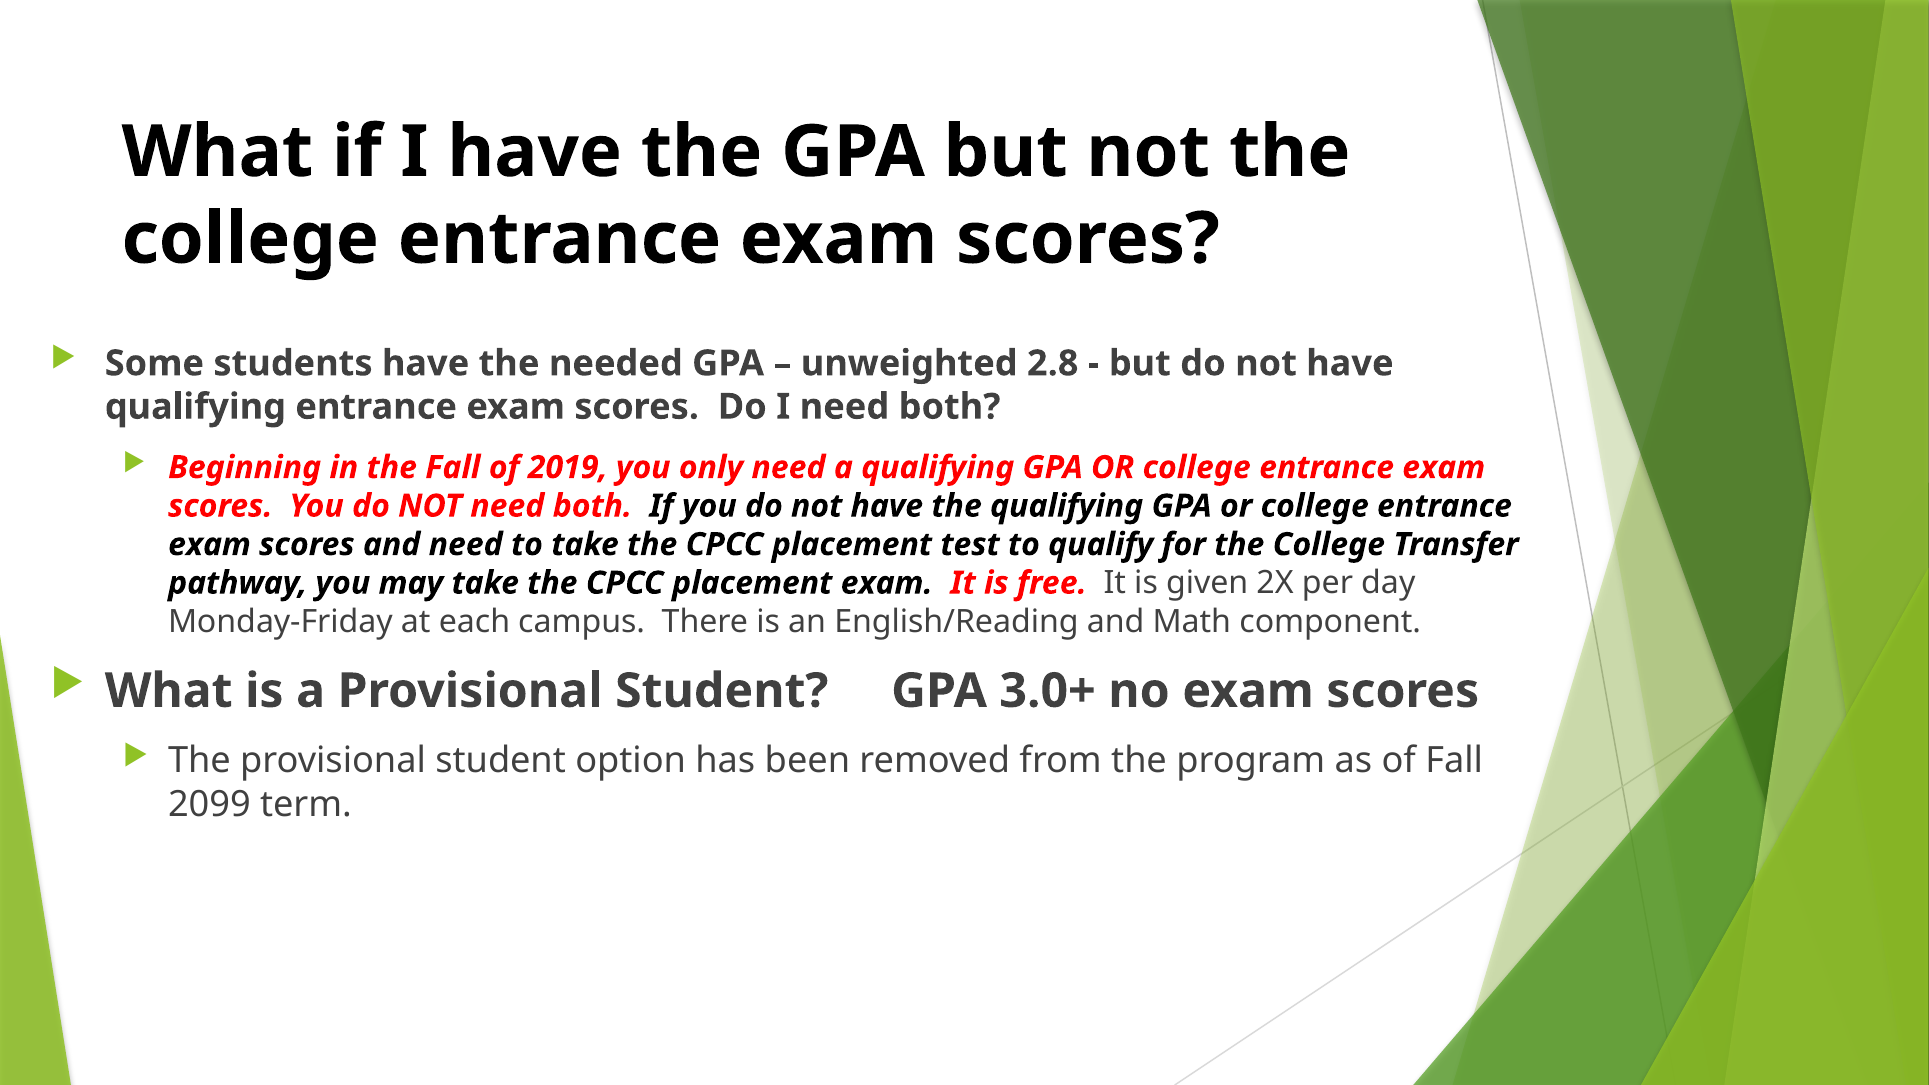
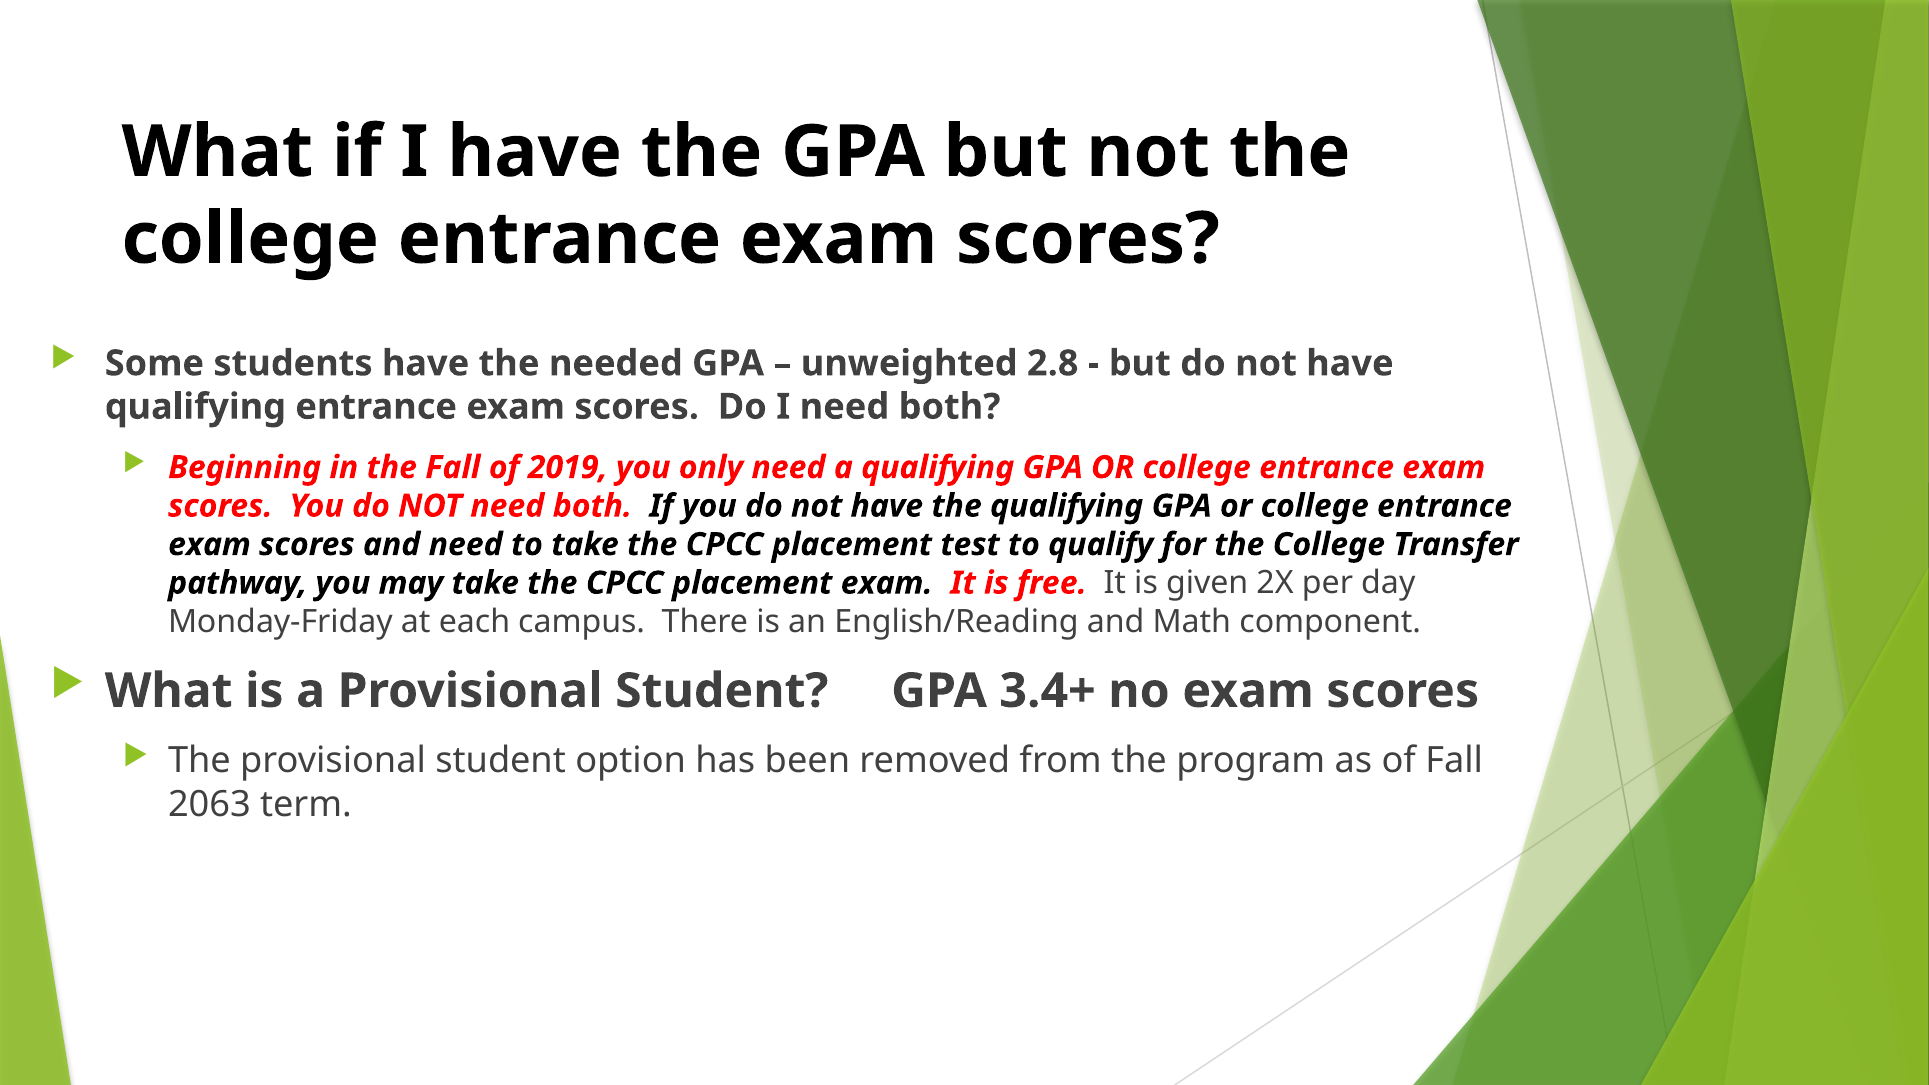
3.0+: 3.0+ -> 3.4+
2099: 2099 -> 2063
